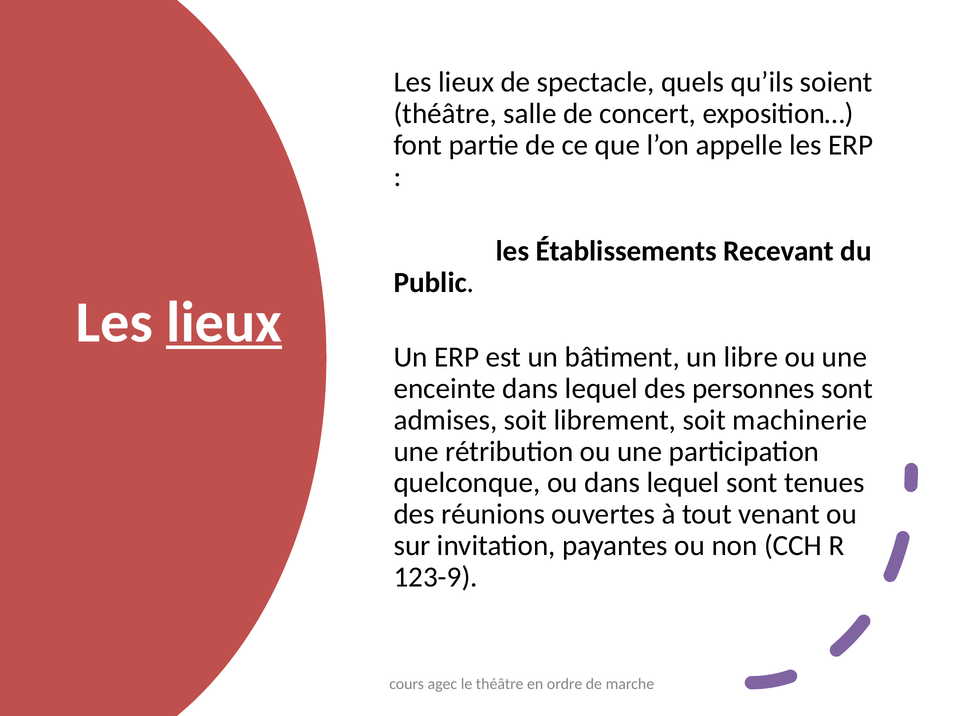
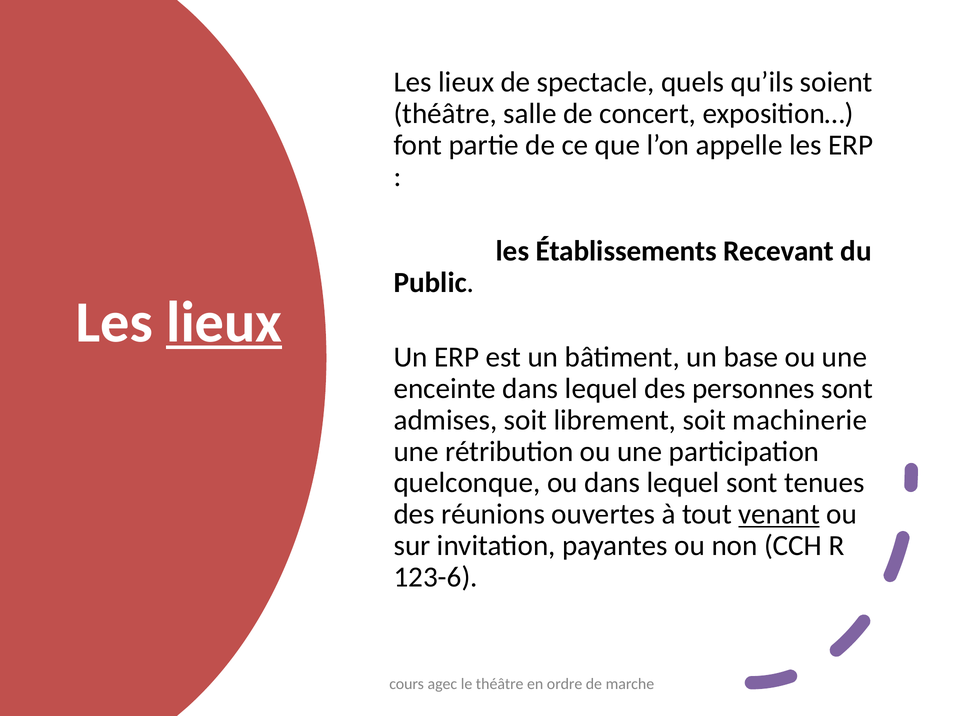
libre: libre -> base
venant underline: none -> present
123-9: 123-9 -> 123-6
